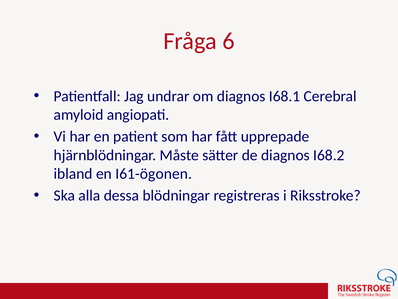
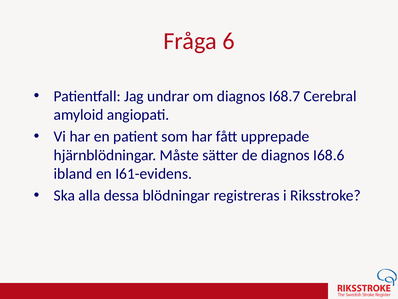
I68.1: I68.1 -> I68.7
I68.2: I68.2 -> I68.6
I61-ögonen: I61-ögonen -> I61-evidens
